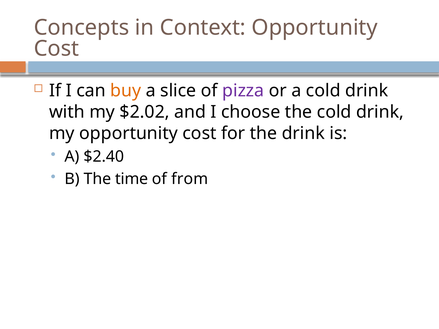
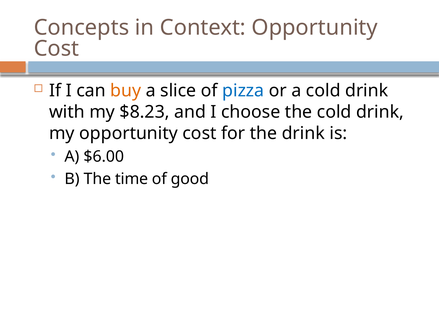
pizza colour: purple -> blue
$2.02: $2.02 -> $8.23
$2.40: $2.40 -> $6.00
from: from -> good
